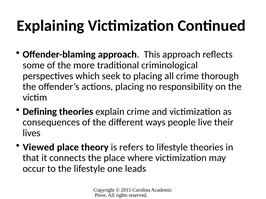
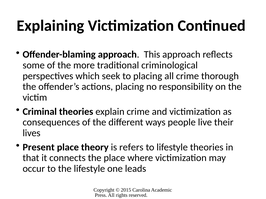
Defining: Defining -> Criminal
Viewed: Viewed -> Present
